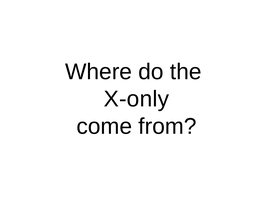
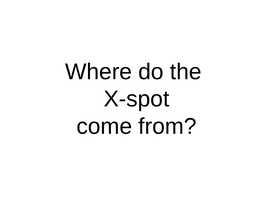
X-only: X-only -> X-spot
